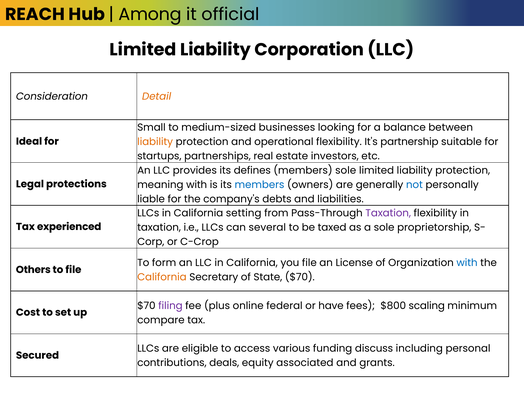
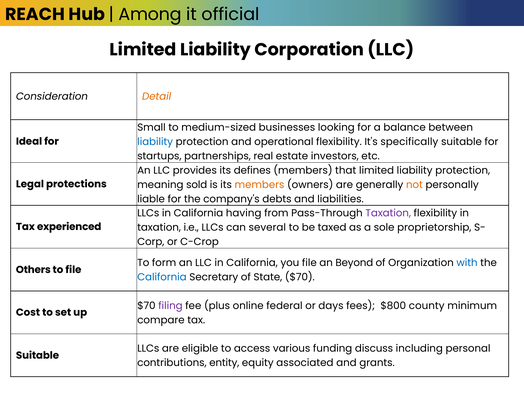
liability at (155, 142) colour: orange -> blue
partnership: partnership -> specifically
members sole: sole -> that
meaning with: with -> sold
members at (259, 185) colour: blue -> orange
not colour: blue -> orange
setting: setting -> having
License: License -> Beyond
California at (162, 277) colour: orange -> blue
have: have -> days
scaling: scaling -> county
Secured at (37, 355): Secured -> Suitable
deals: deals -> entity
